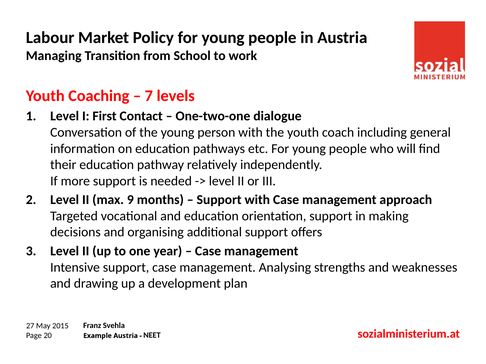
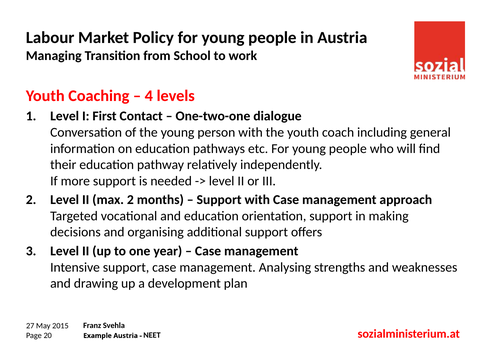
7: 7 -> 4
max 9: 9 -> 2
